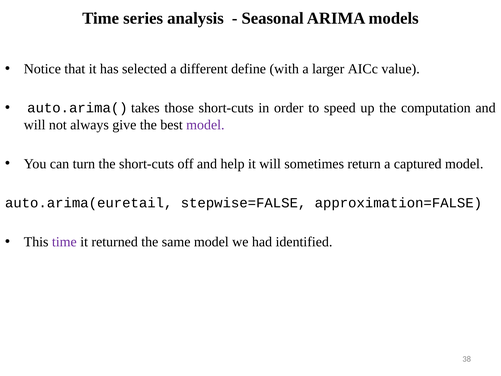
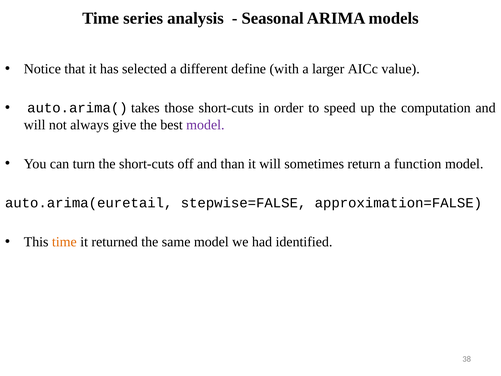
help: help -> than
captured: captured -> function
time at (64, 242) colour: purple -> orange
